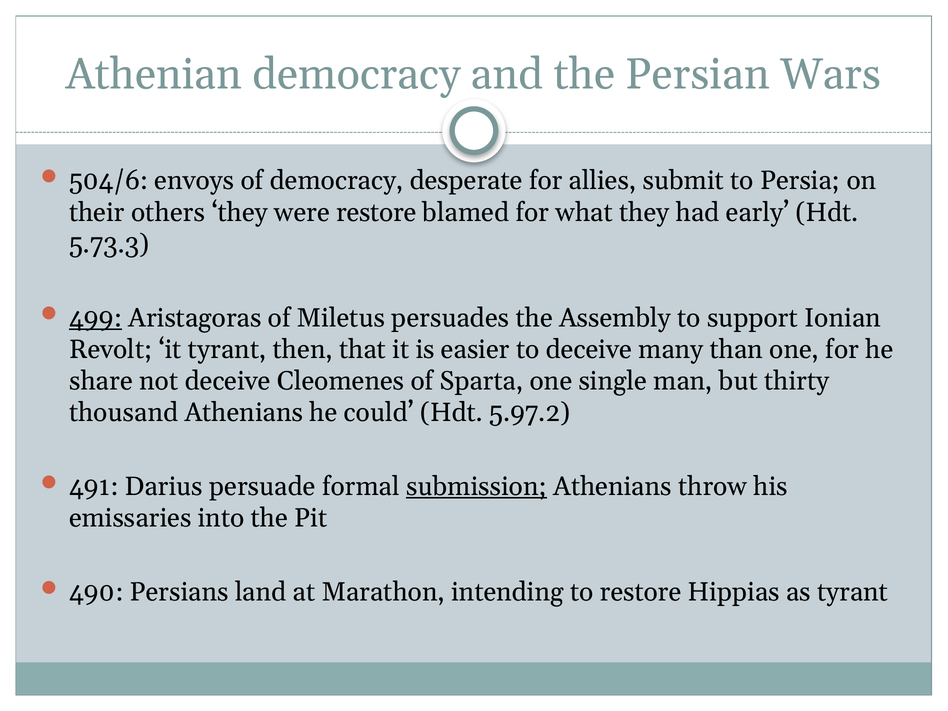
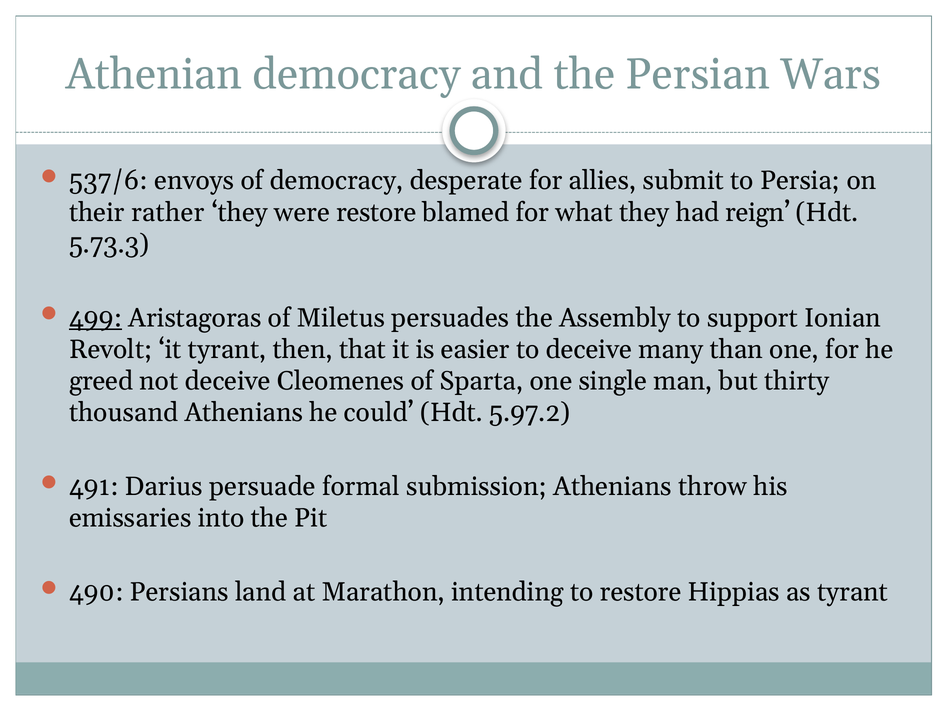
504/6: 504/6 -> 537/6
others: others -> rather
early: early -> reign
share: share -> greed
submission underline: present -> none
